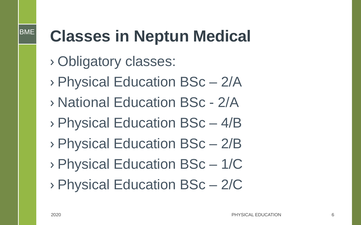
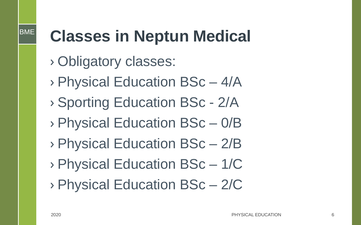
2/A at (232, 82): 2/A -> 4/A
National: National -> Sporting
4/B: 4/B -> 0/B
